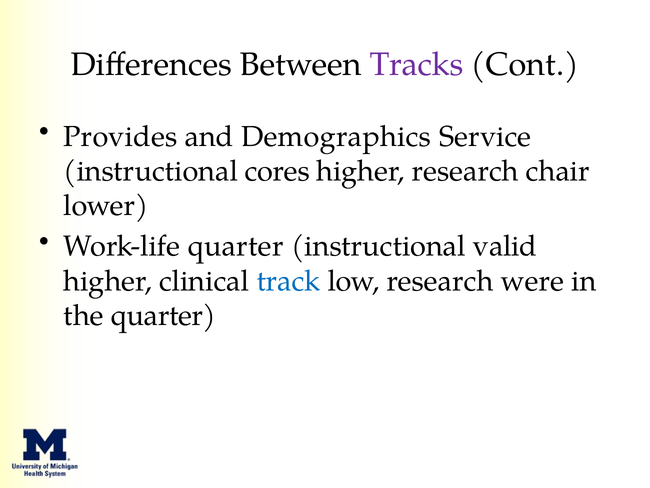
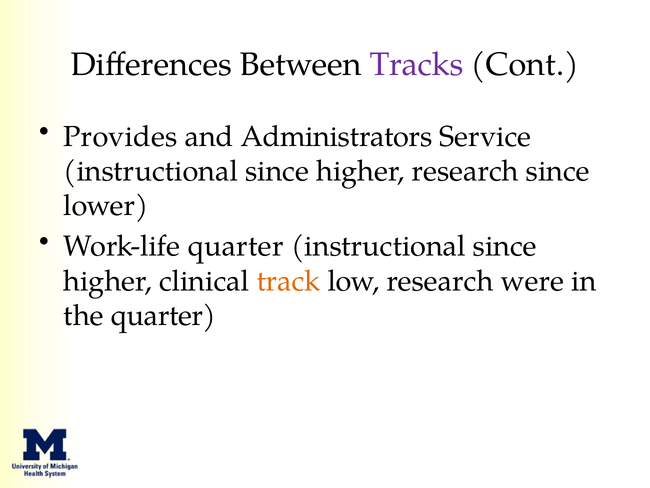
Demographics: Demographics -> Administrators
cores at (277, 171): cores -> since
research chair: chair -> since
valid at (505, 246): valid -> since
track colour: blue -> orange
